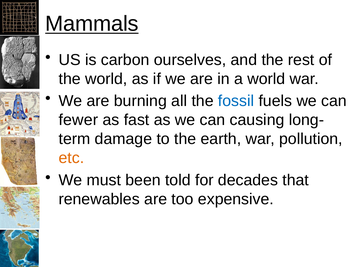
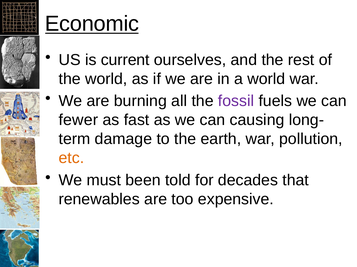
Mammals: Mammals -> Economic
carbon: carbon -> current
fossil colour: blue -> purple
